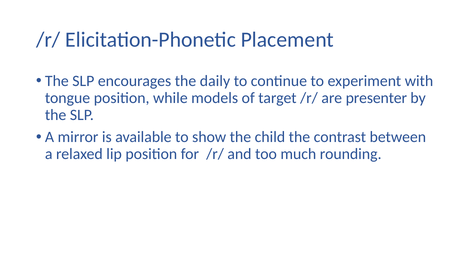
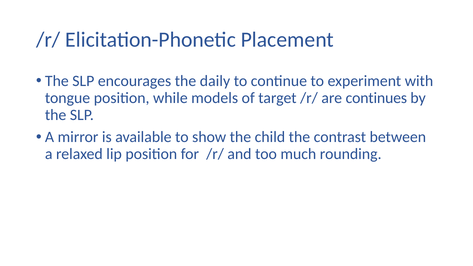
presenter: presenter -> continues
